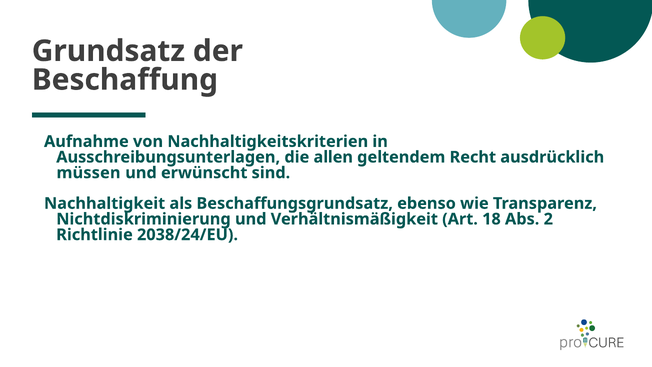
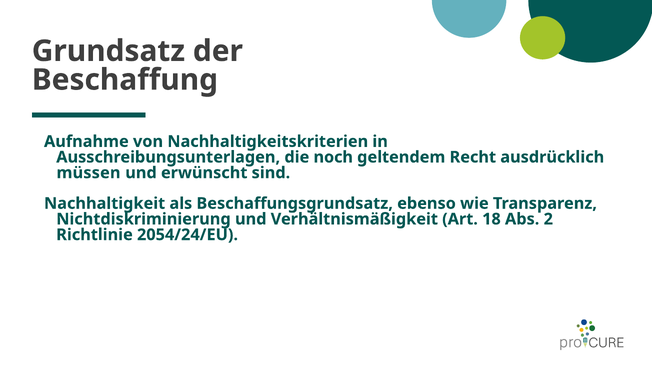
allen: allen -> noch
2038/24/EU: 2038/24/EU -> 2054/24/EU
